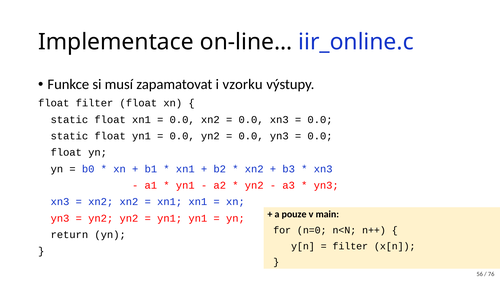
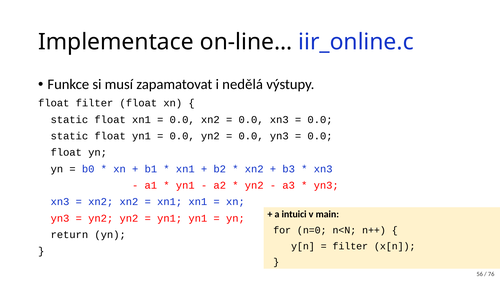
vzorku: vzorku -> nedělá
pouze: pouze -> intuici
